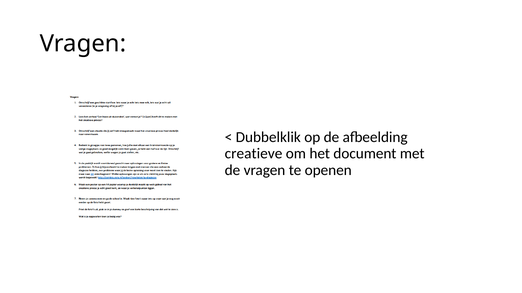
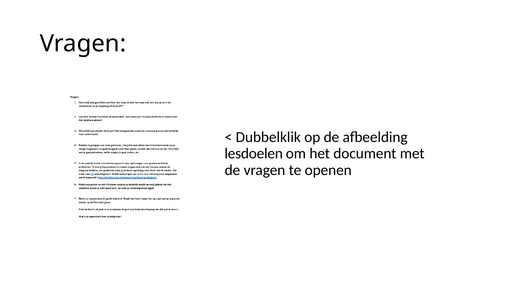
creatieve: creatieve -> lesdoelen
